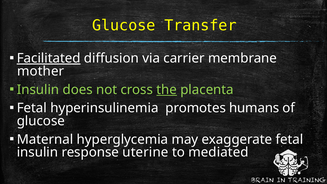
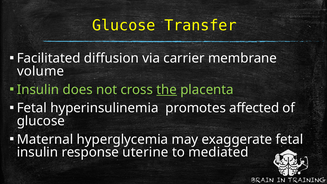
Facilitated underline: present -> none
mother: mother -> volume
humans: humans -> affected
